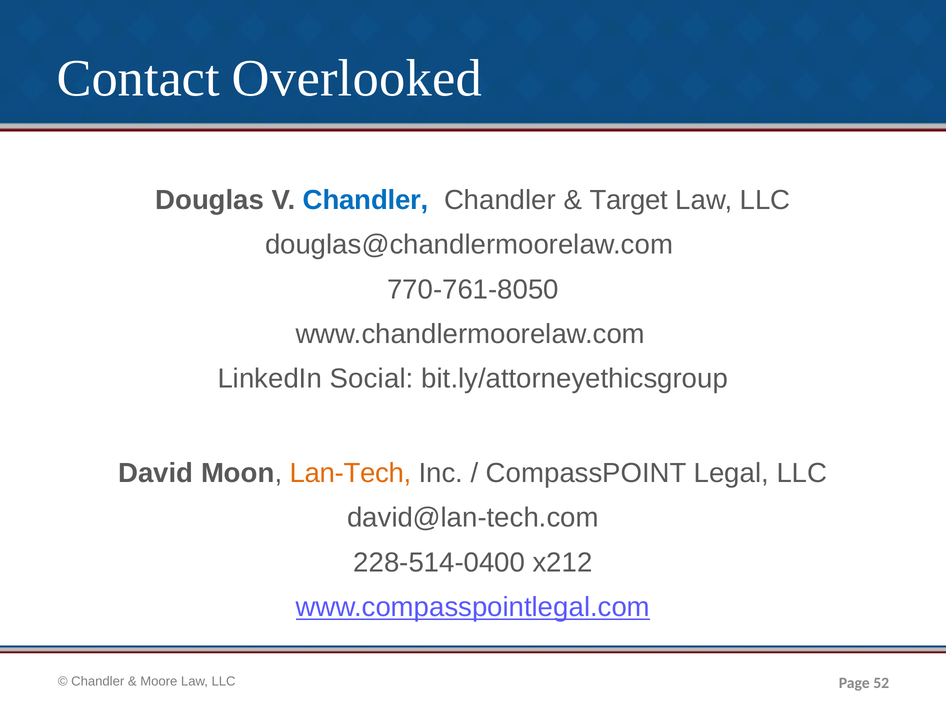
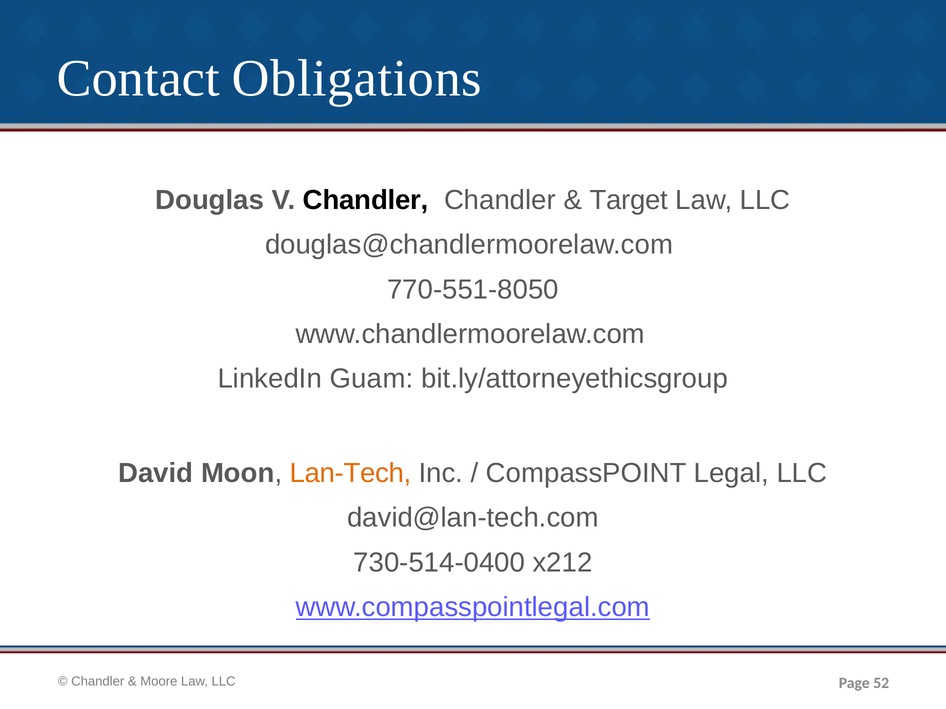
Overlooked: Overlooked -> Obligations
Chandler at (366, 200) colour: blue -> black
770-761-8050: 770-761-8050 -> 770-551-8050
Social: Social -> Guam
228-514-0400: 228-514-0400 -> 730-514-0400
